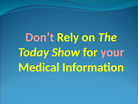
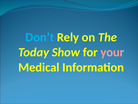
Don’t colour: pink -> light blue
